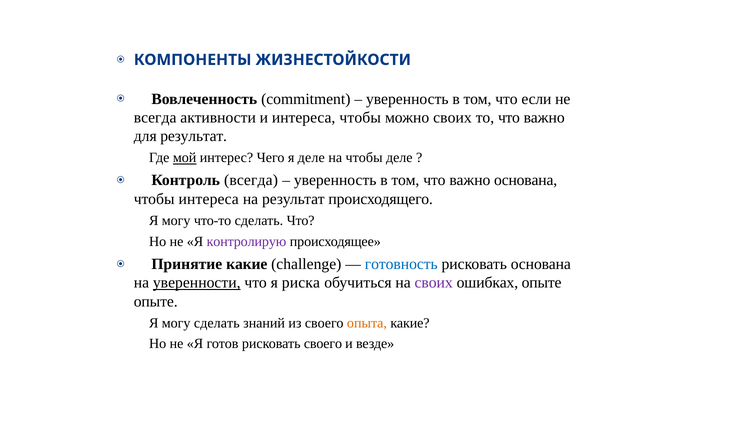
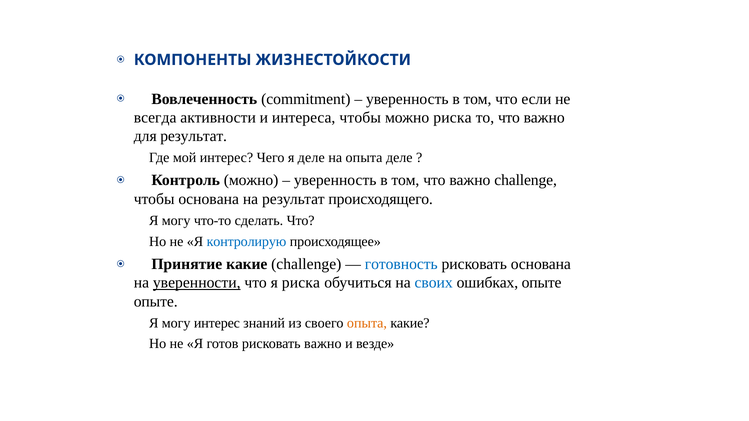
можно своих: своих -> риска
мой underline: present -> none
на чтобы: чтобы -> опыта
Контроль всегда: всегда -> можно
важно основана: основана -> challenge
чтобы интереса: интереса -> основана
контролирую colour: purple -> blue
своих at (434, 283) colour: purple -> blue
могу сделать: сделать -> интерес
рисковать своего: своего -> важно
